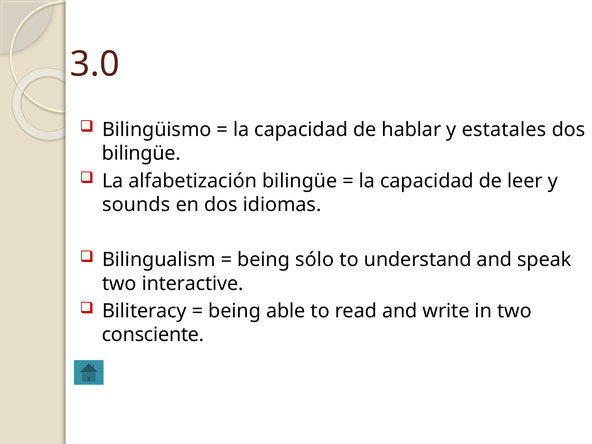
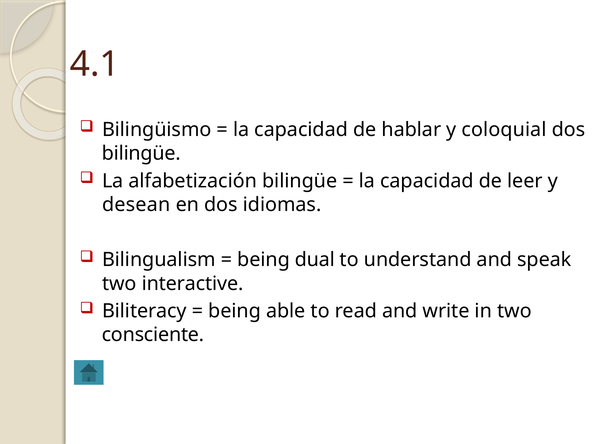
3.0: 3.0 -> 4.1
estatales: estatales -> coloquial
sounds: sounds -> desean
sólo: sólo -> dual
